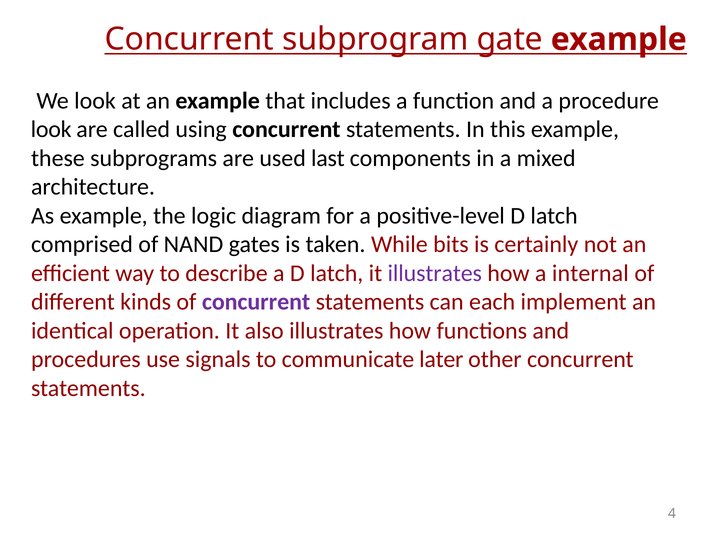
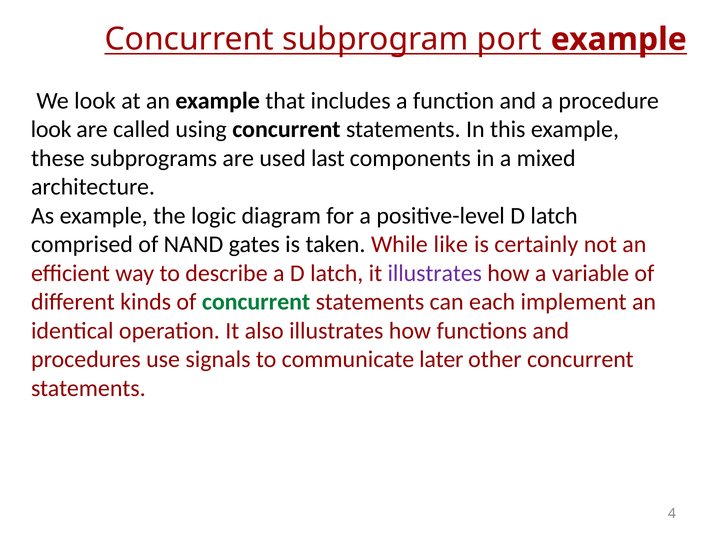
gate: gate -> port
bits: bits -> like
internal: internal -> variable
concurrent at (256, 302) colour: purple -> green
